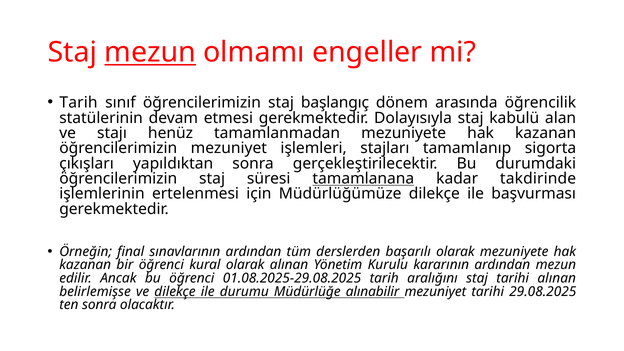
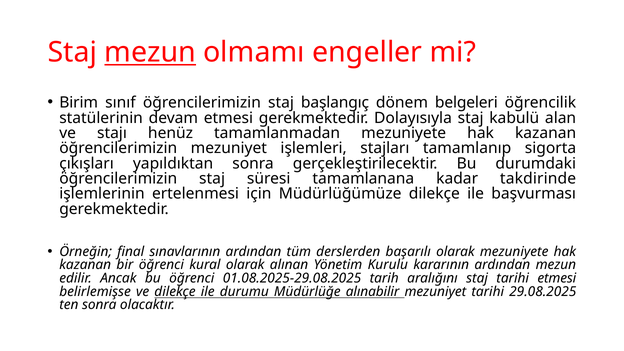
Tarih at (79, 103): Tarih -> Birim
arasında: arasında -> belgeleri
tamamlanana underline: present -> none
tarihi alınan: alınan -> etmesi
